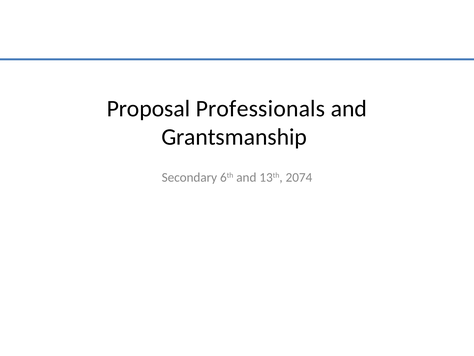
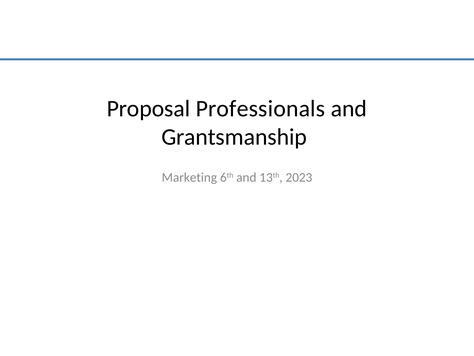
Secondary: Secondary -> Marketing
2074: 2074 -> 2023
